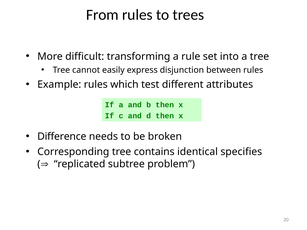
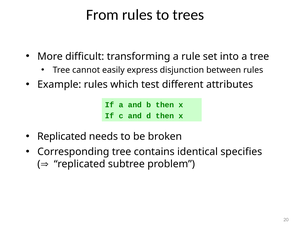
Difference at (62, 137): Difference -> Replicated
